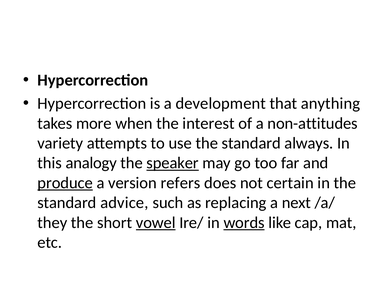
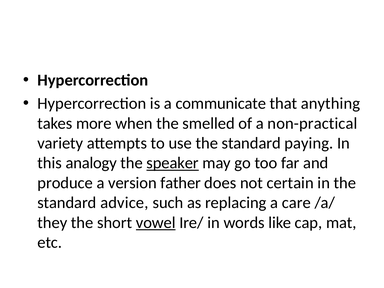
development: development -> communicate
interest: interest -> smelled
non-attitudes: non-attitudes -> non-practical
always: always -> paying
produce underline: present -> none
refers: refers -> father
next: next -> care
words underline: present -> none
